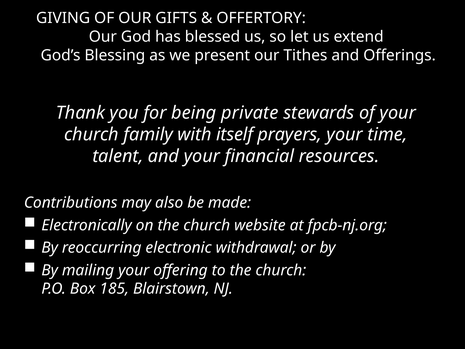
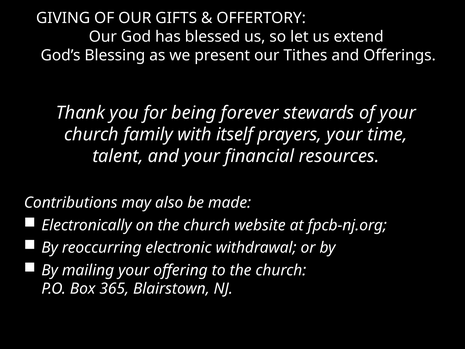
private: private -> forever
185: 185 -> 365
